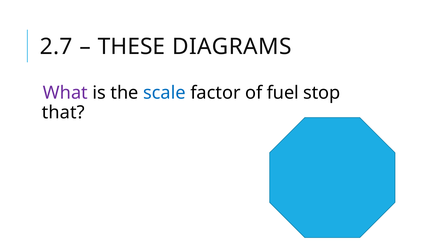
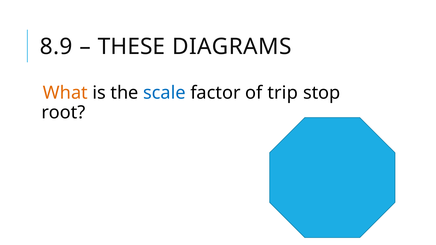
2.7: 2.7 -> 8.9
What colour: purple -> orange
fuel: fuel -> trip
that: that -> root
